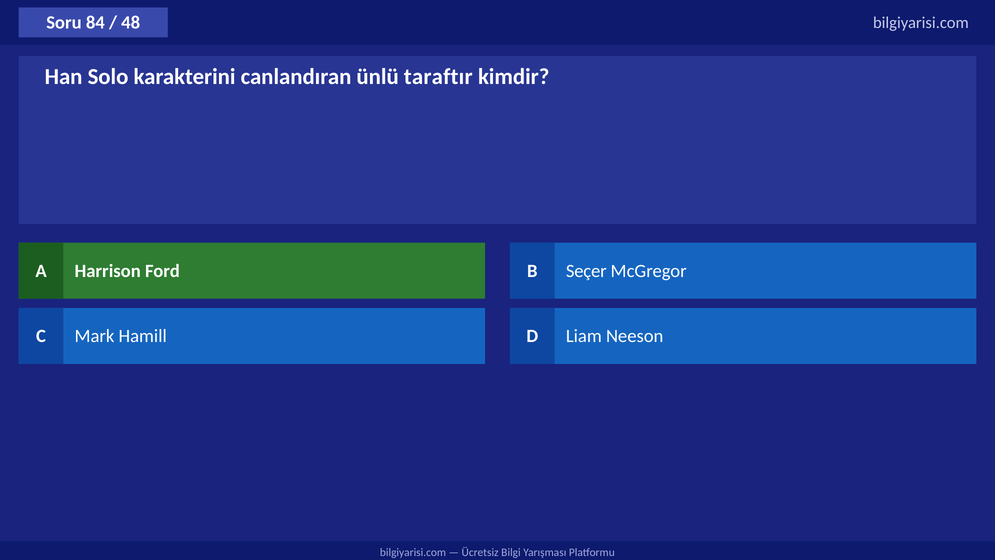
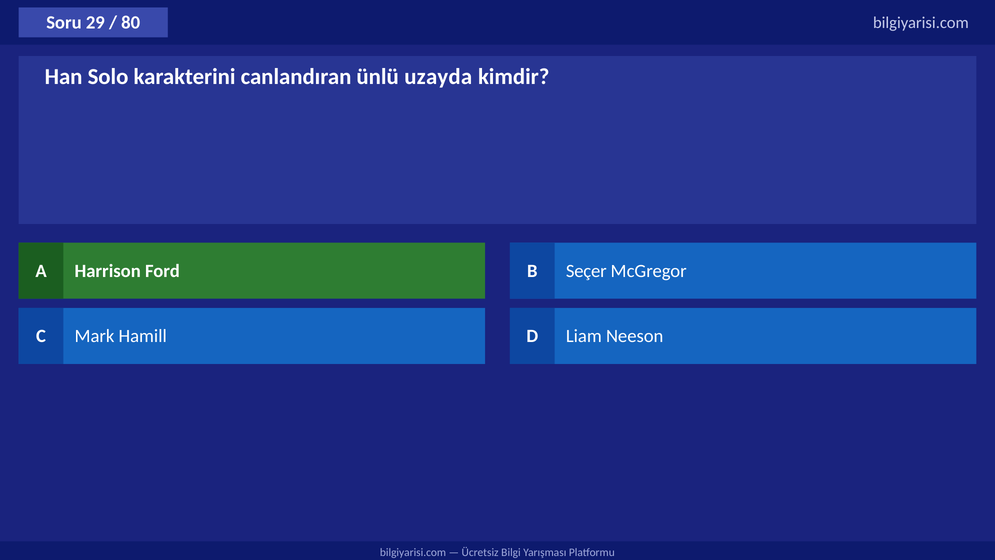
84: 84 -> 29
48: 48 -> 80
taraftır: taraftır -> uzayda
